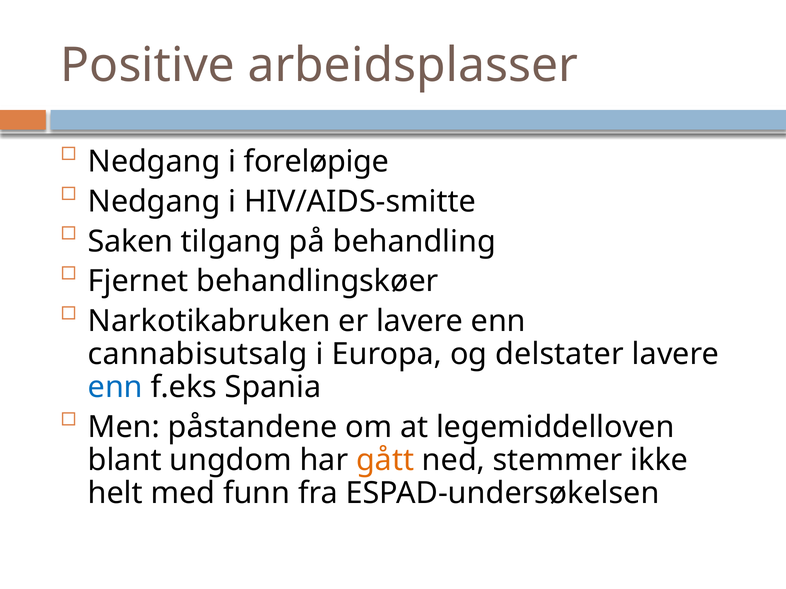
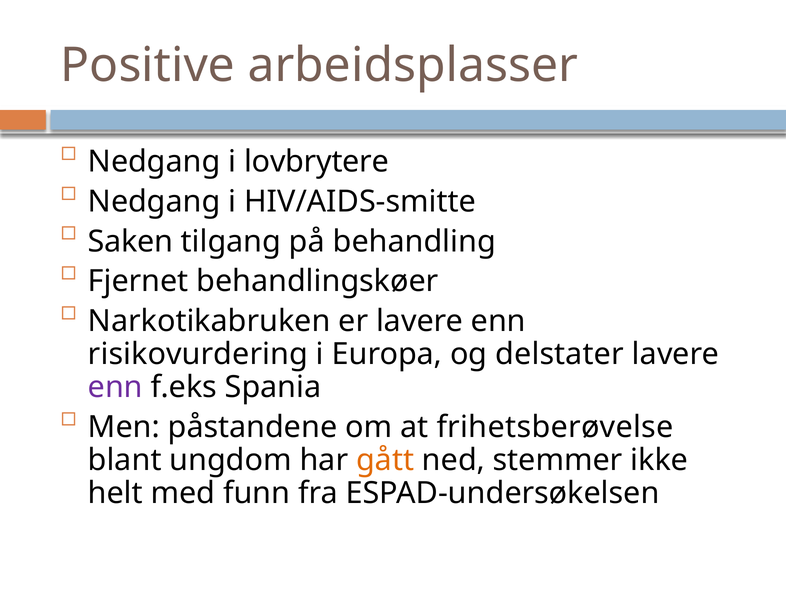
foreløpige: foreløpige -> lovbrytere
cannabisutsalg: cannabisutsalg -> risikovurdering
enn at (115, 387) colour: blue -> purple
legemiddelloven: legemiddelloven -> frihetsberøvelse
